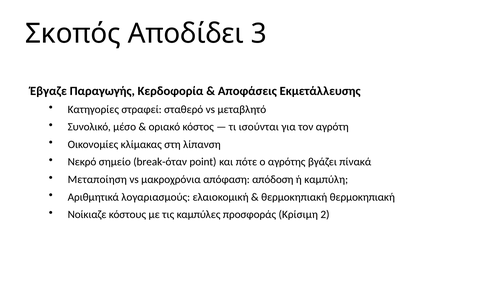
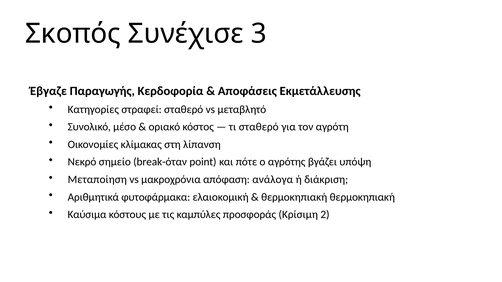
Αποδίδει: Αποδίδει -> Συνέχισε
τι ισούνται: ισούνται -> σταθερό
πίνακά: πίνακά -> υπόψη
απόδοση: απόδοση -> ανάλογα
καμπύλη: καμπύλη -> διάκριση
λογαριασμούς: λογαριασμούς -> φυτοφάρμακα
Νοίκιαζε: Νοίκιαζε -> Καύσιμα
